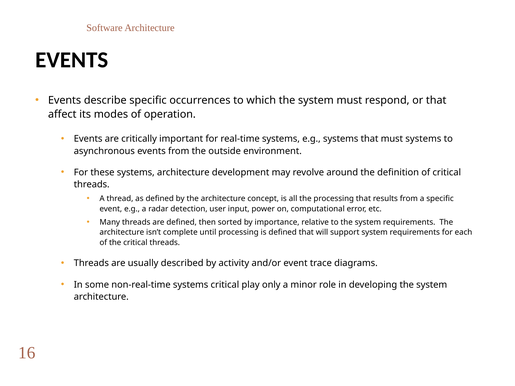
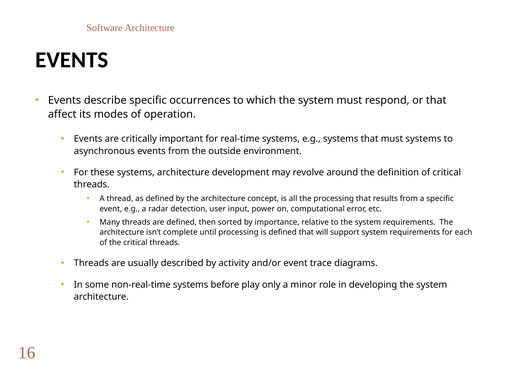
systems critical: critical -> before
